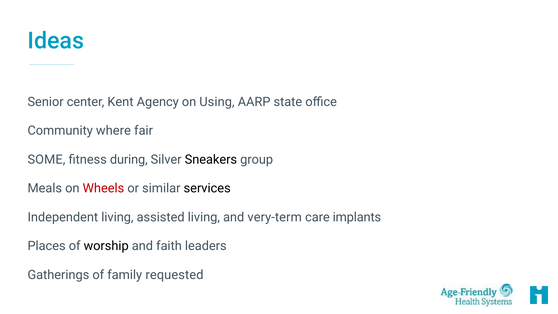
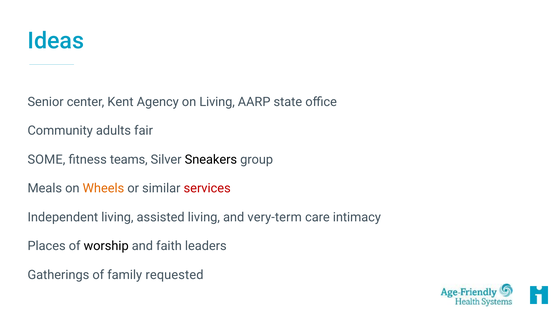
on Using: Using -> Living
where: where -> adults
during: during -> teams
Wheels colour: red -> orange
services colour: black -> red
implants: implants -> intimacy
